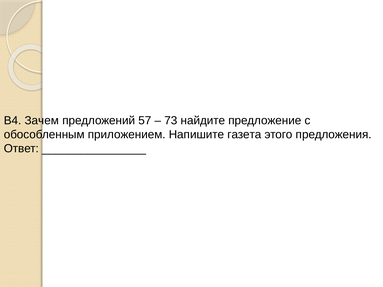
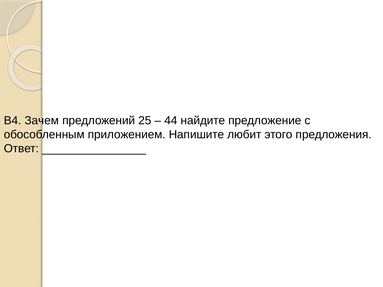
57: 57 -> 25
73: 73 -> 44
газета: газета -> любит
